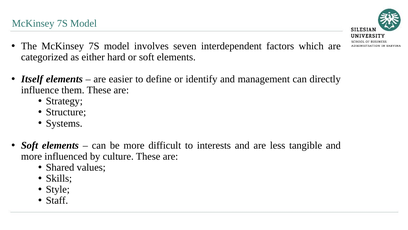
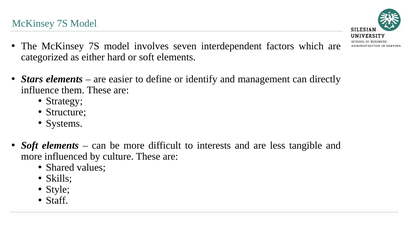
Itself: Itself -> Stars
